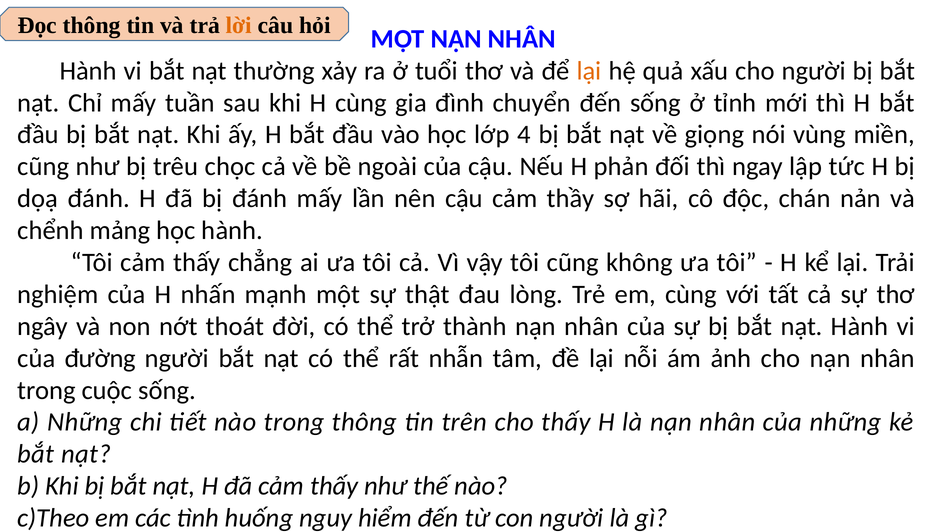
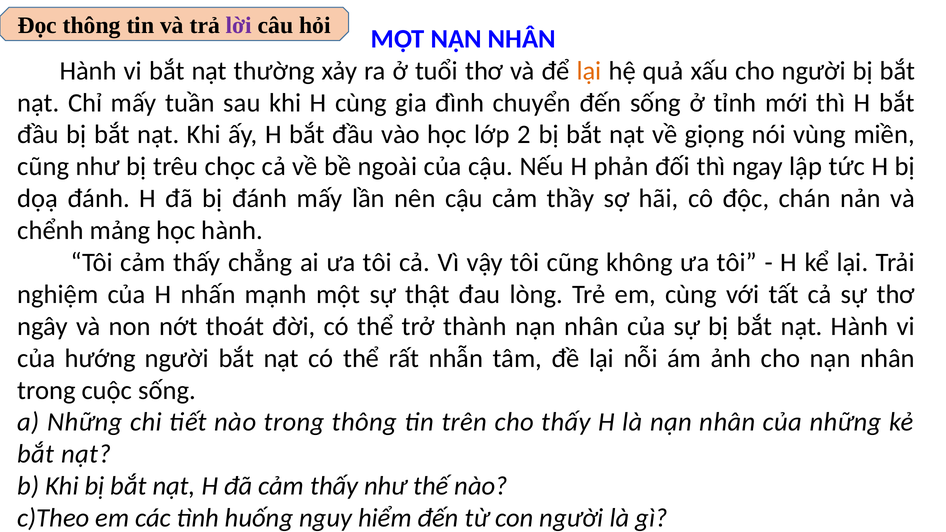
lời colour: orange -> purple
4: 4 -> 2
đường: đường -> hướng
